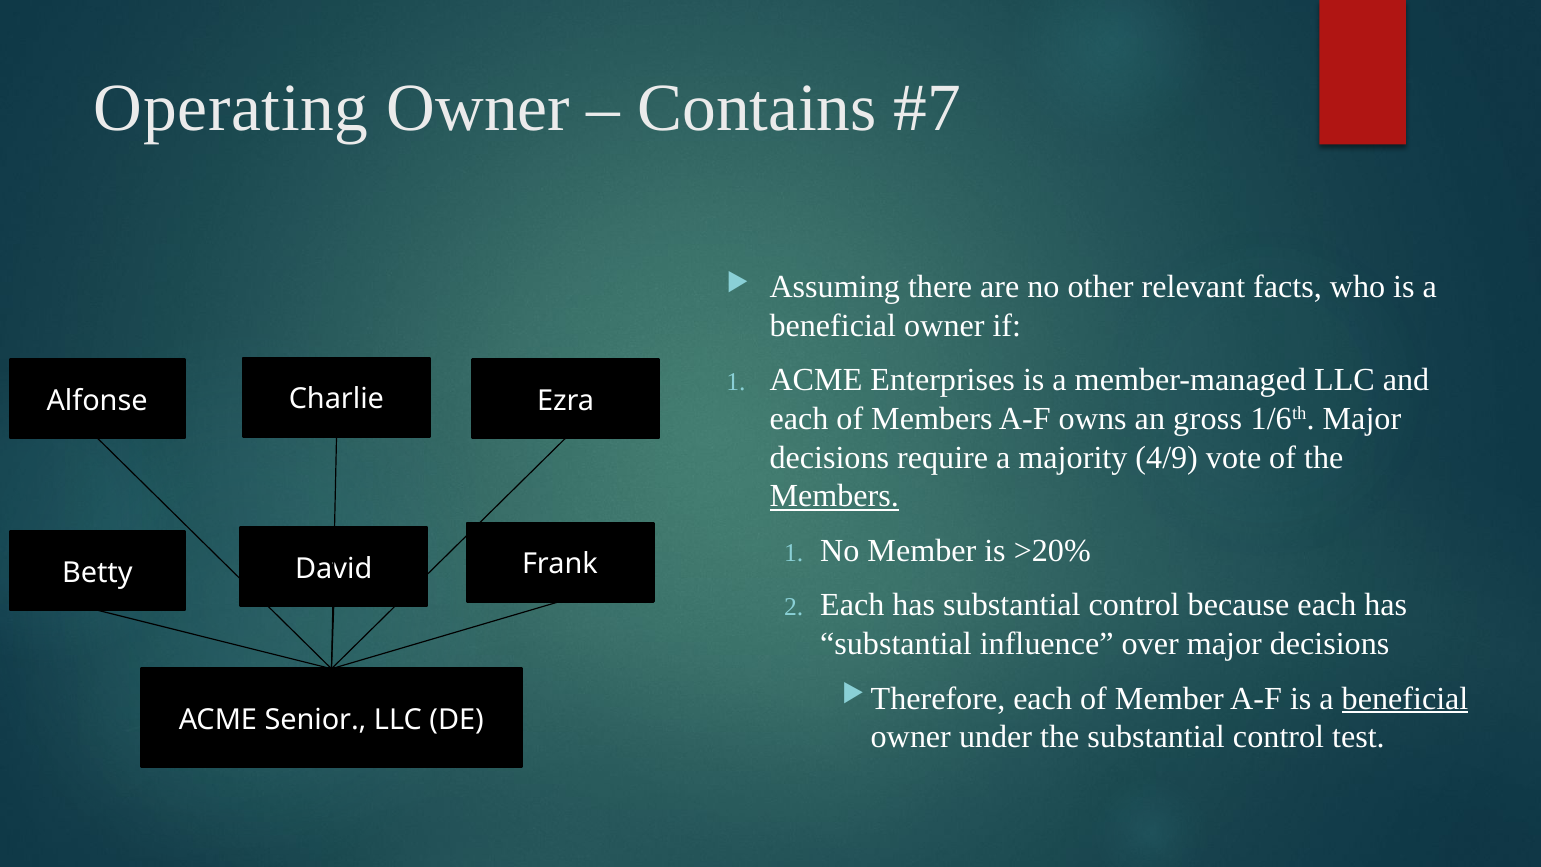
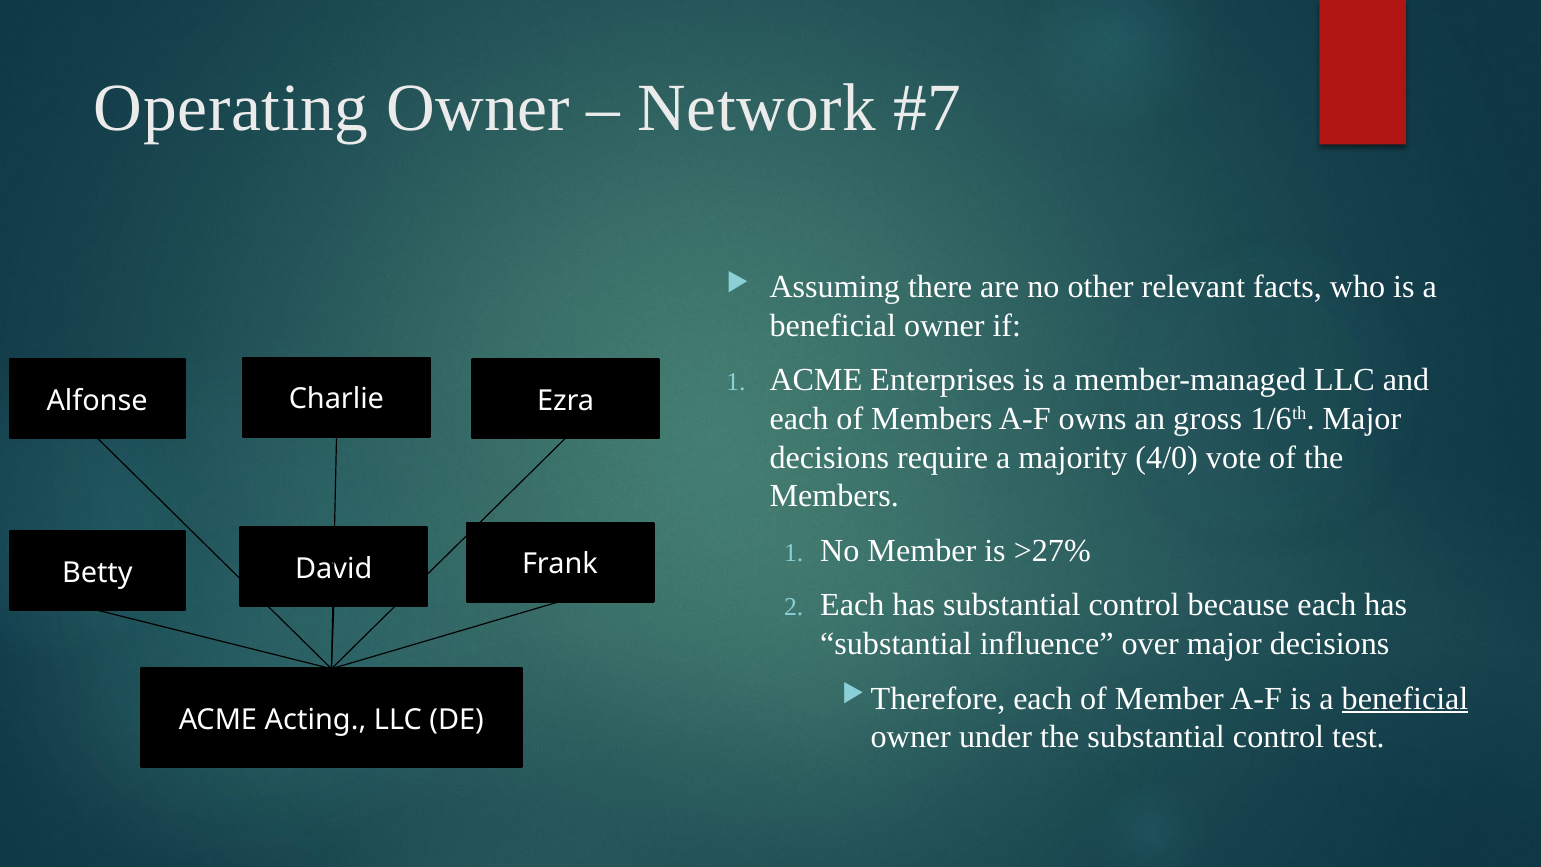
Contains: Contains -> Network
4/9: 4/9 -> 4/0
Members at (834, 496) underline: present -> none
>20%: >20% -> >27%
Senior: Senior -> Acting
